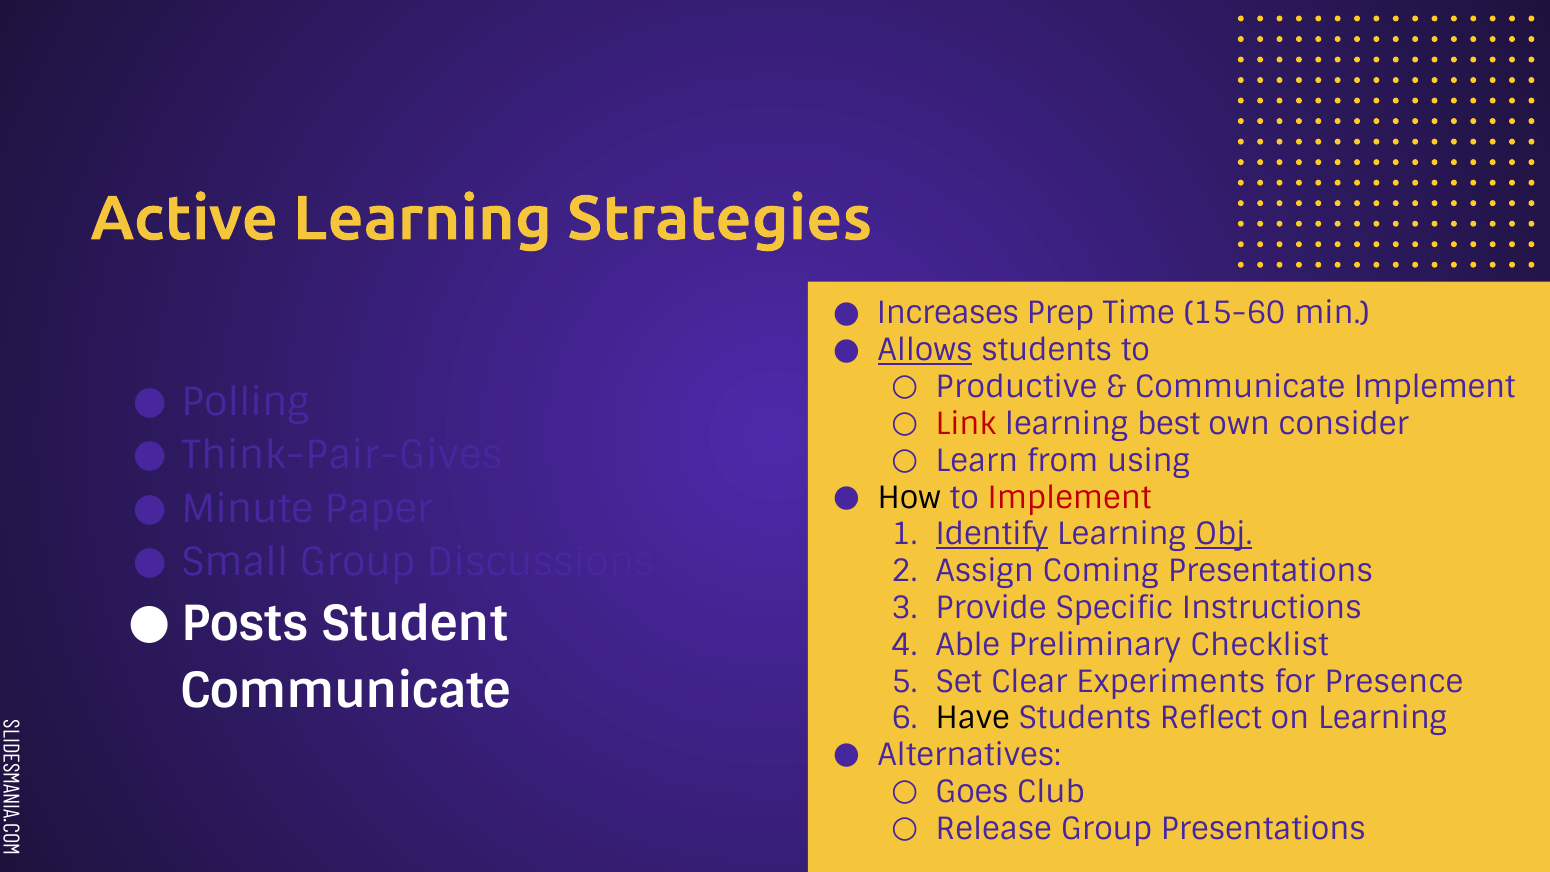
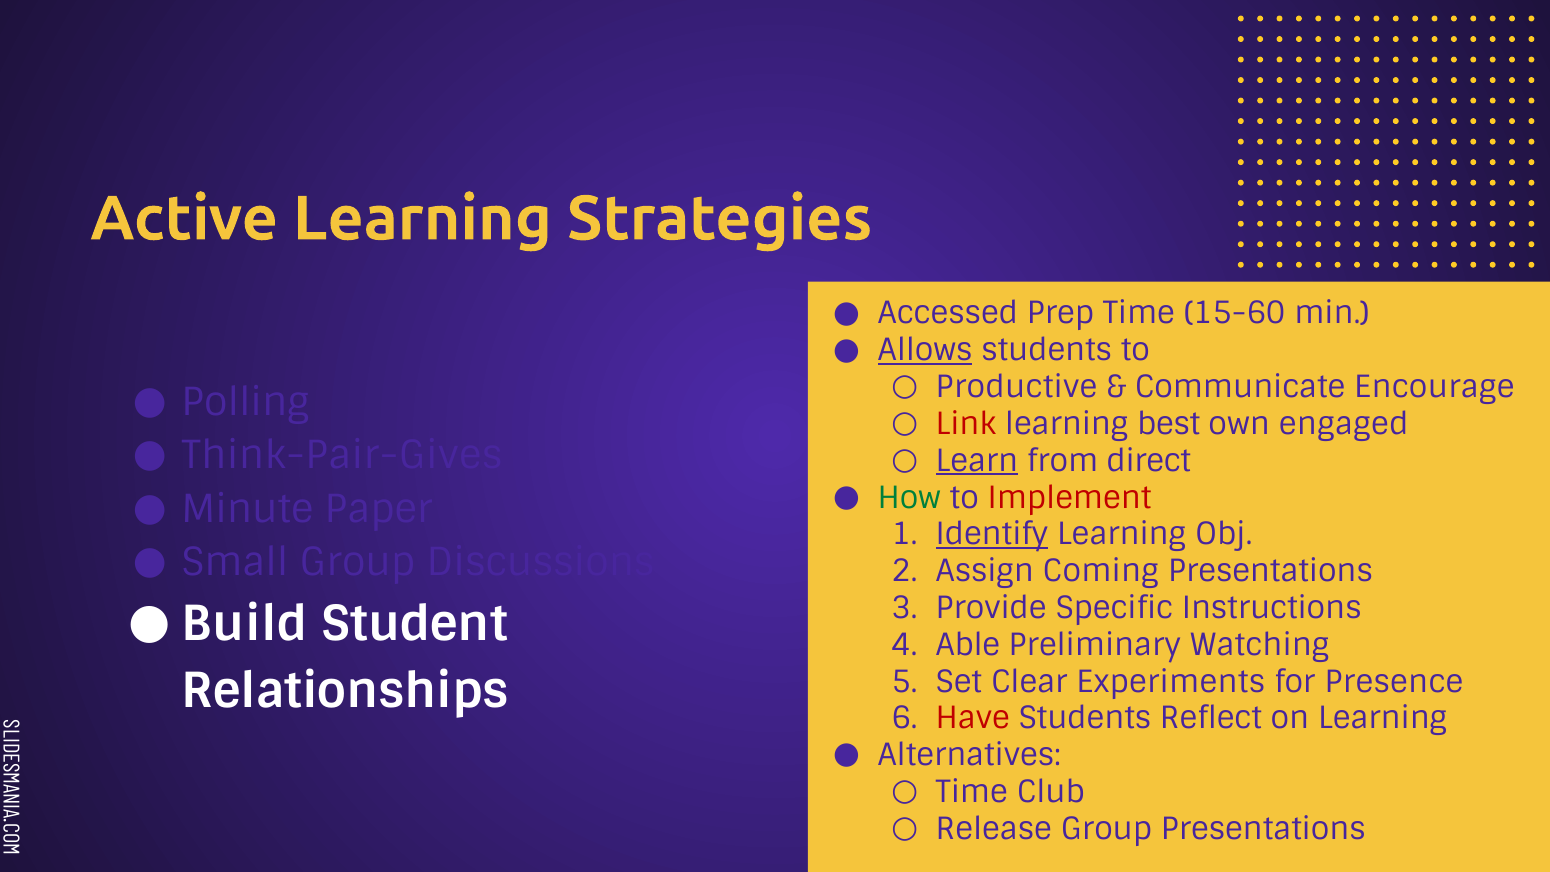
Increases: Increases -> Accessed
Communicate Implement: Implement -> Encourage
consider: consider -> engaged
Learn underline: none -> present
using: using -> direct
How colour: black -> green
Obj underline: present -> none
Posts: Posts -> Build
Checklist: Checklist -> Watching
Communicate at (346, 691): Communicate -> Relationships
Have colour: black -> red
Goes at (972, 792): Goes -> Time
